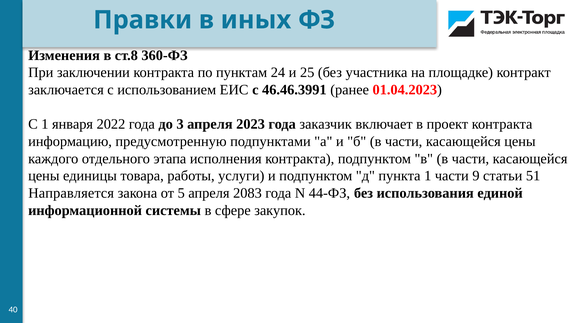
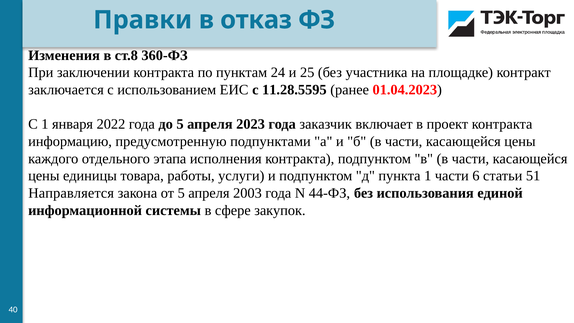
иных: иных -> отказ
46.46.3991: 46.46.3991 -> 11.28.5595
до 3: 3 -> 5
9: 9 -> 6
2083: 2083 -> 2003
